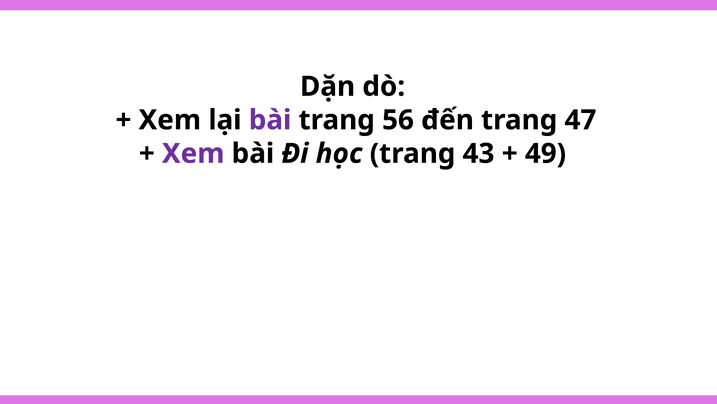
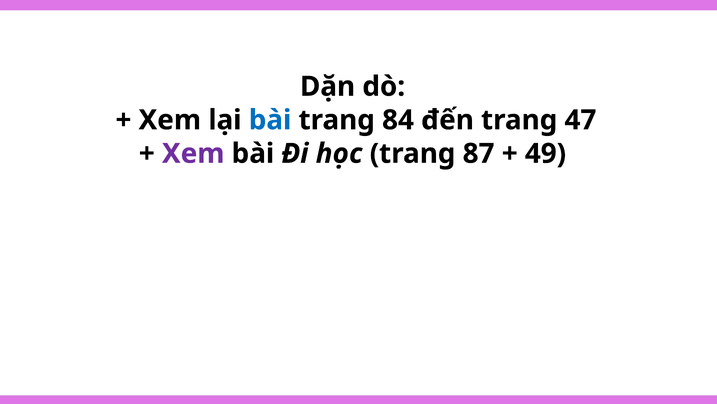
bài at (270, 120) colour: purple -> blue
56: 56 -> 84
43: 43 -> 87
